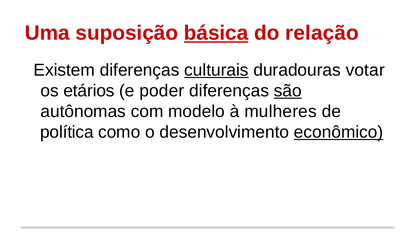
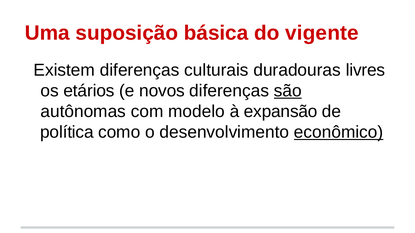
básica underline: present -> none
relação: relação -> vigente
culturais underline: present -> none
votar: votar -> livres
poder: poder -> novos
mulheres: mulheres -> expansão
